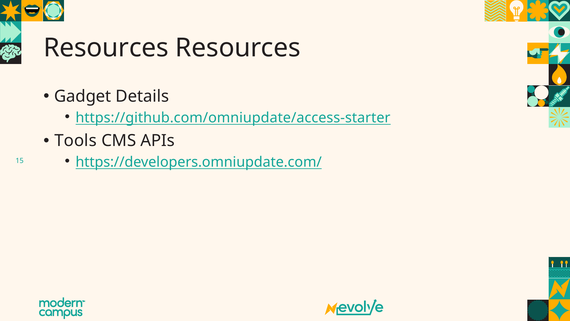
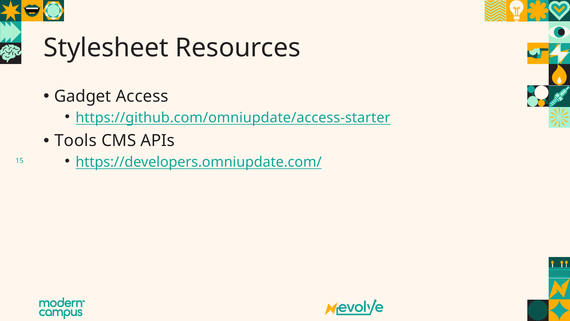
Resources at (106, 48): Resources -> Stylesheet
Details: Details -> Access
